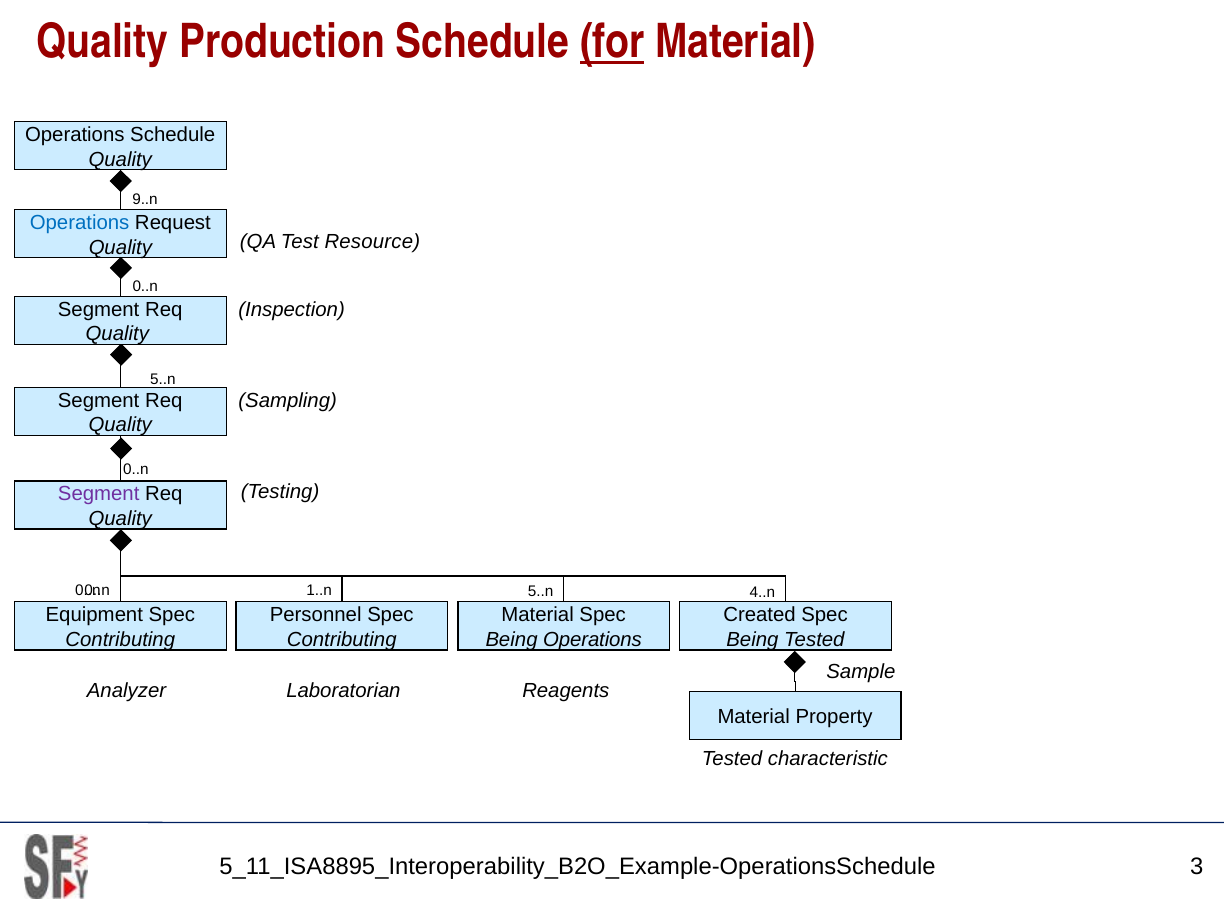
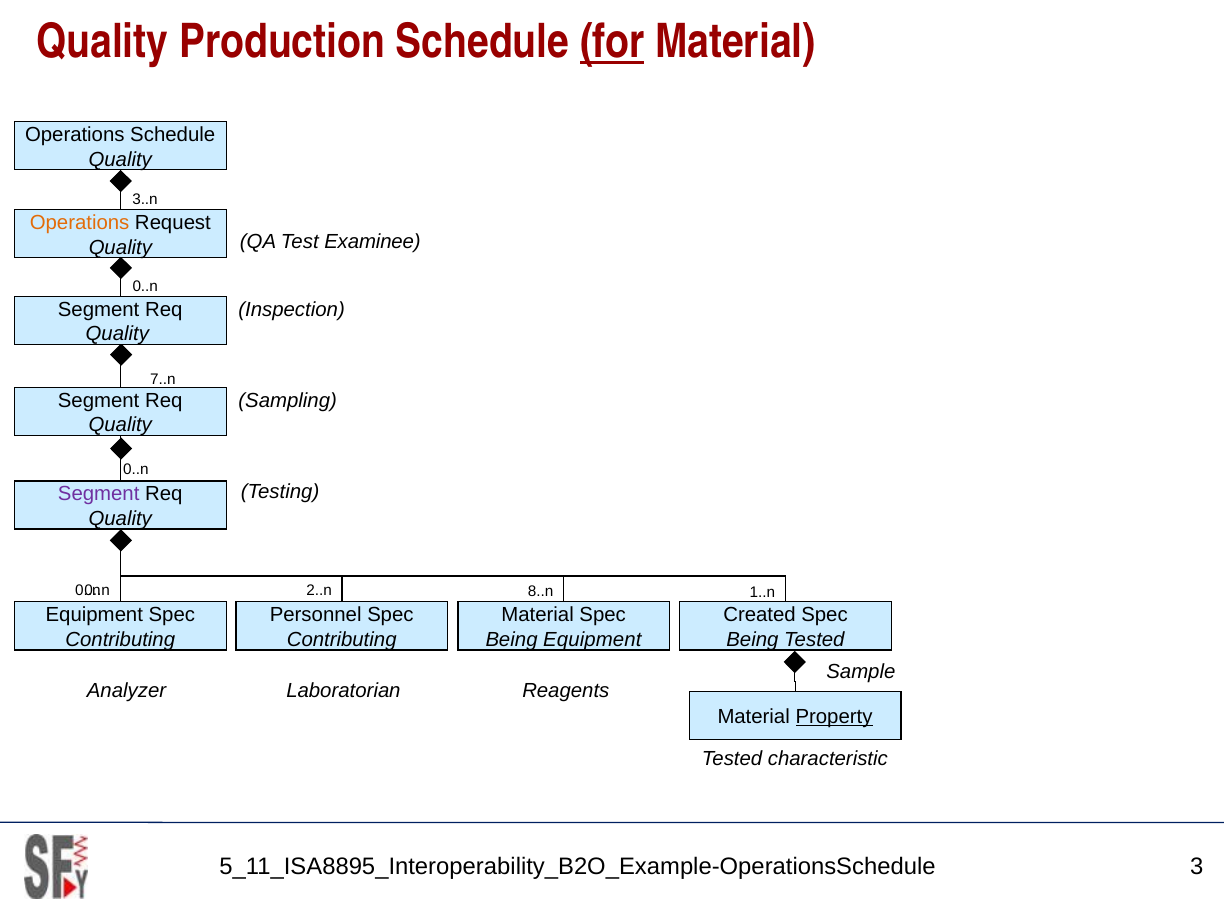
9..n: 9..n -> 3..n
Operations at (80, 223) colour: blue -> orange
Resource: Resource -> Examinee
5..n at (163, 380): 5..n -> 7..n
1..n: 1..n -> 2..n
5..n at (541, 591): 5..n -> 8..n
4..n: 4..n -> 1..n
Being Operations: Operations -> Equipment
Property underline: none -> present
